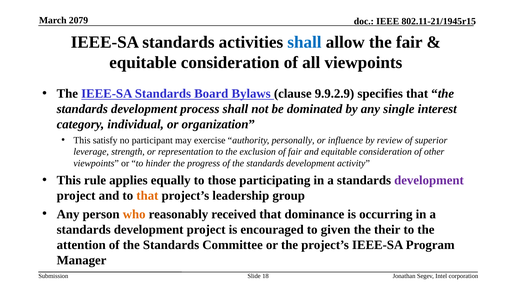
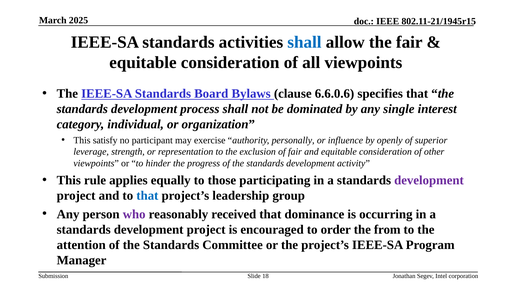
2079: 2079 -> 2025
9.9.2.9: 9.9.2.9 -> 6.6.0.6
review: review -> openly
that at (147, 196) colour: orange -> blue
who colour: orange -> purple
given: given -> order
their: their -> from
